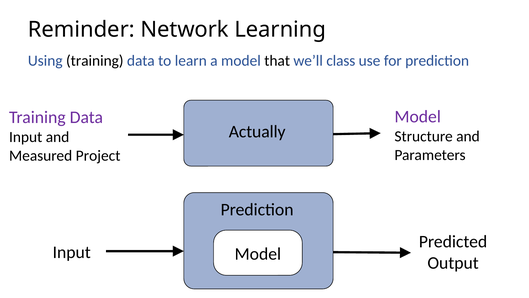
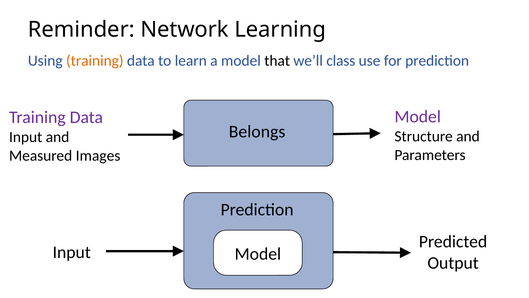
training at (95, 61) colour: black -> orange
Actually: Actually -> Belongs
Project: Project -> Images
